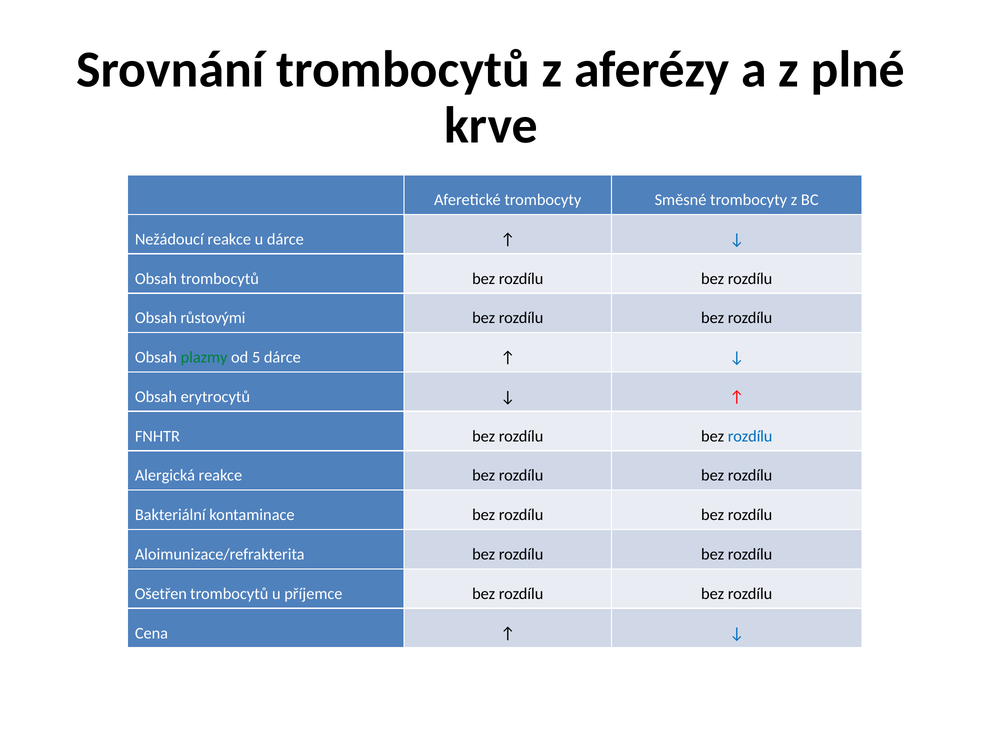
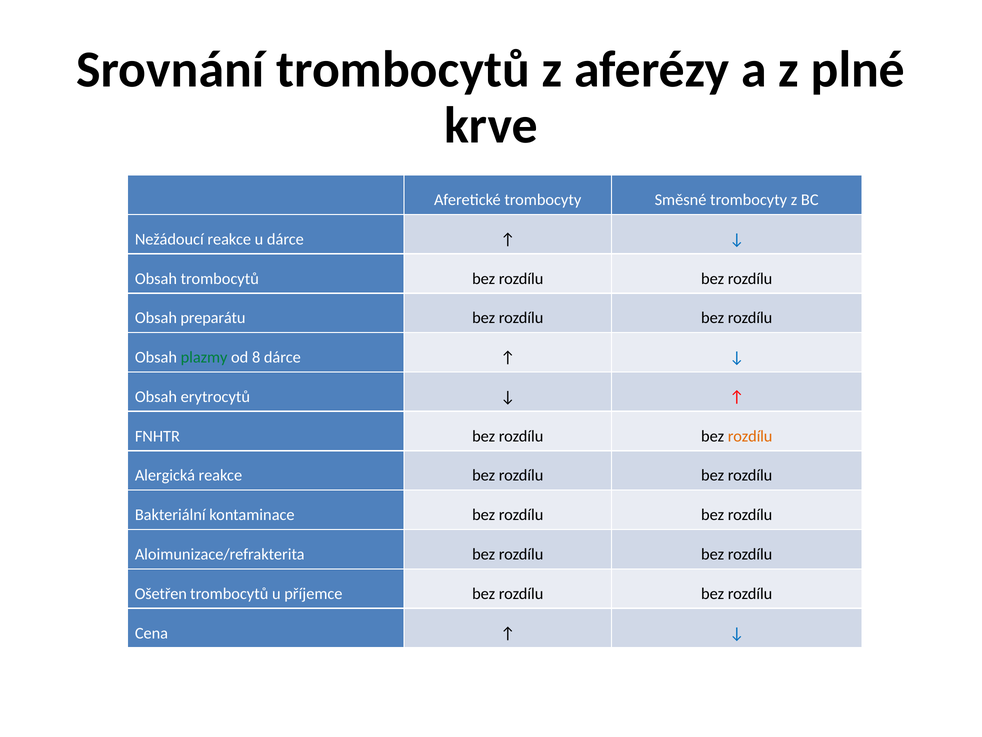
růstovými: růstovými -> preparátu
5: 5 -> 8
rozdílu at (750, 436) colour: blue -> orange
